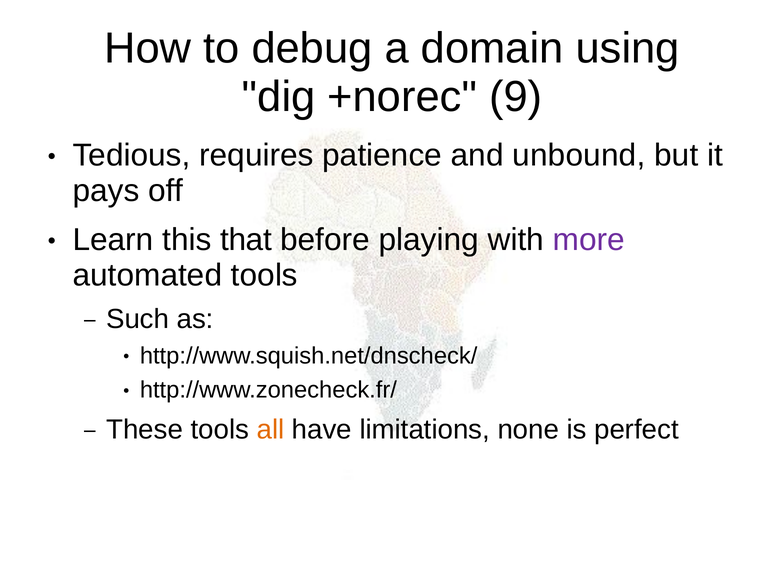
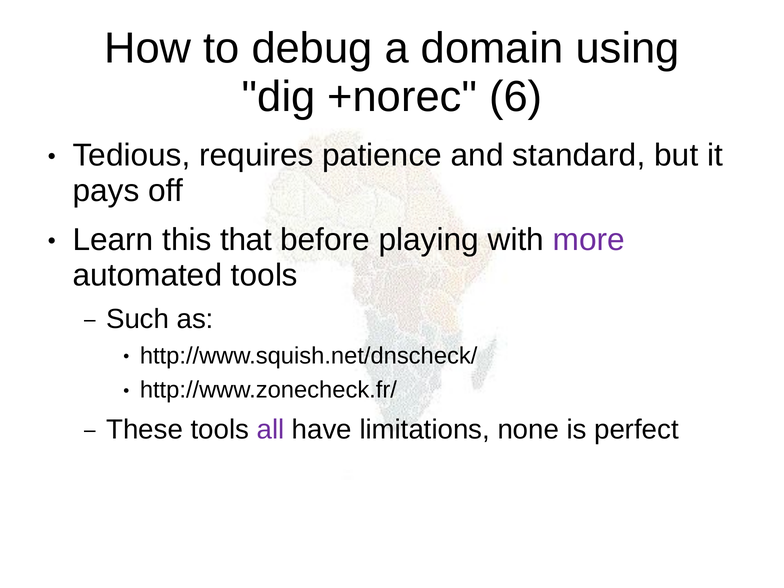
9: 9 -> 6
unbound: unbound -> standard
all colour: orange -> purple
